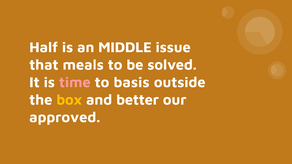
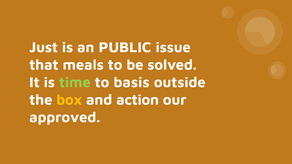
Half: Half -> Just
MIDDLE: MIDDLE -> PUBLIC
time colour: pink -> light green
better: better -> action
